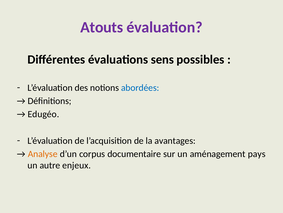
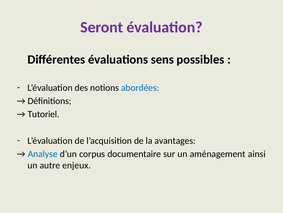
Atouts: Atouts -> Seront
Edugéo: Edugéo -> Tutoriel
Analyse colour: orange -> blue
pays: pays -> ainsi
